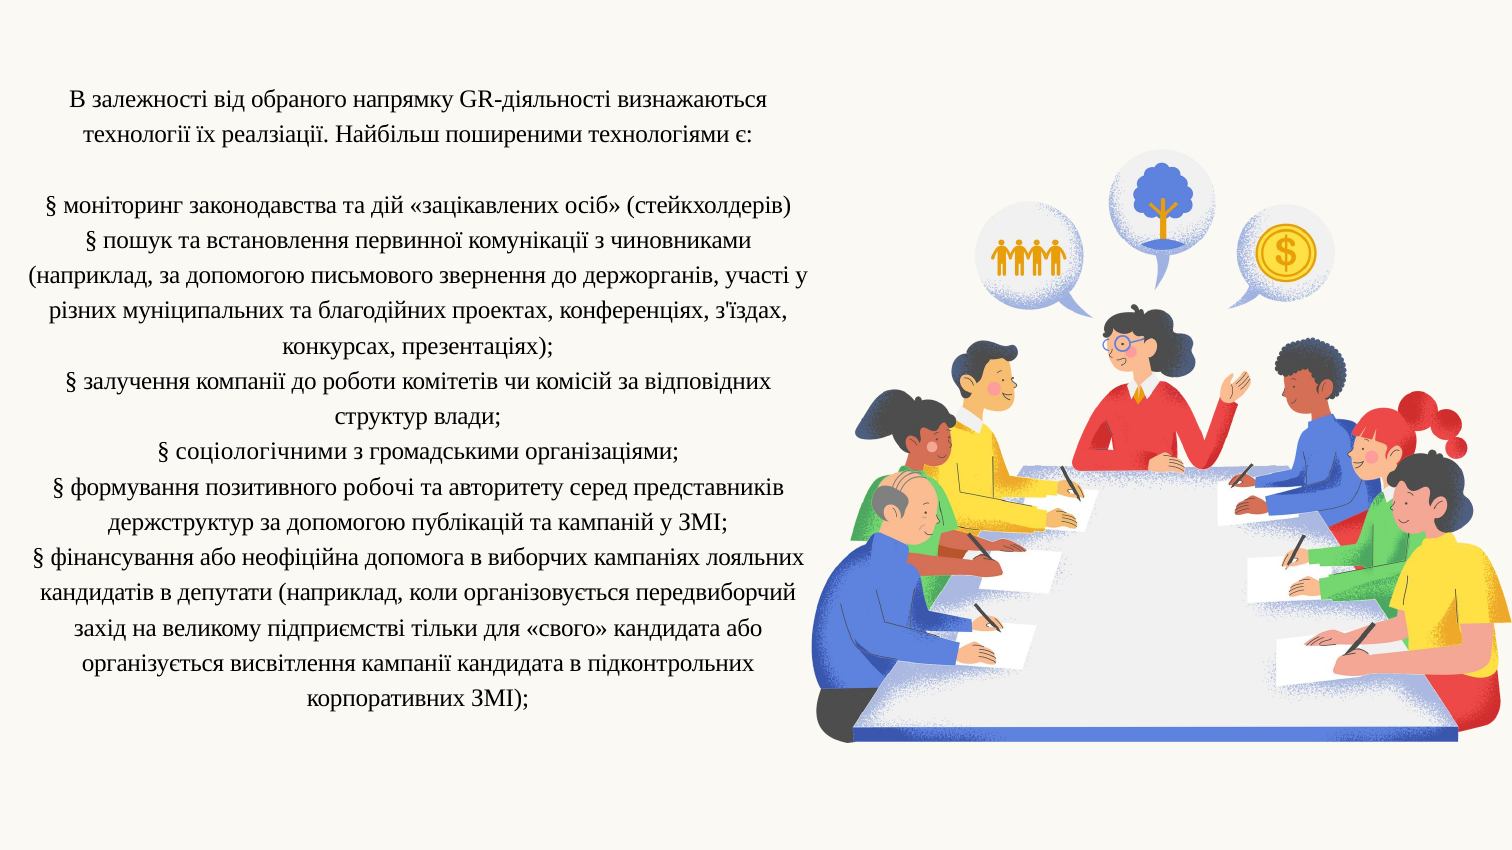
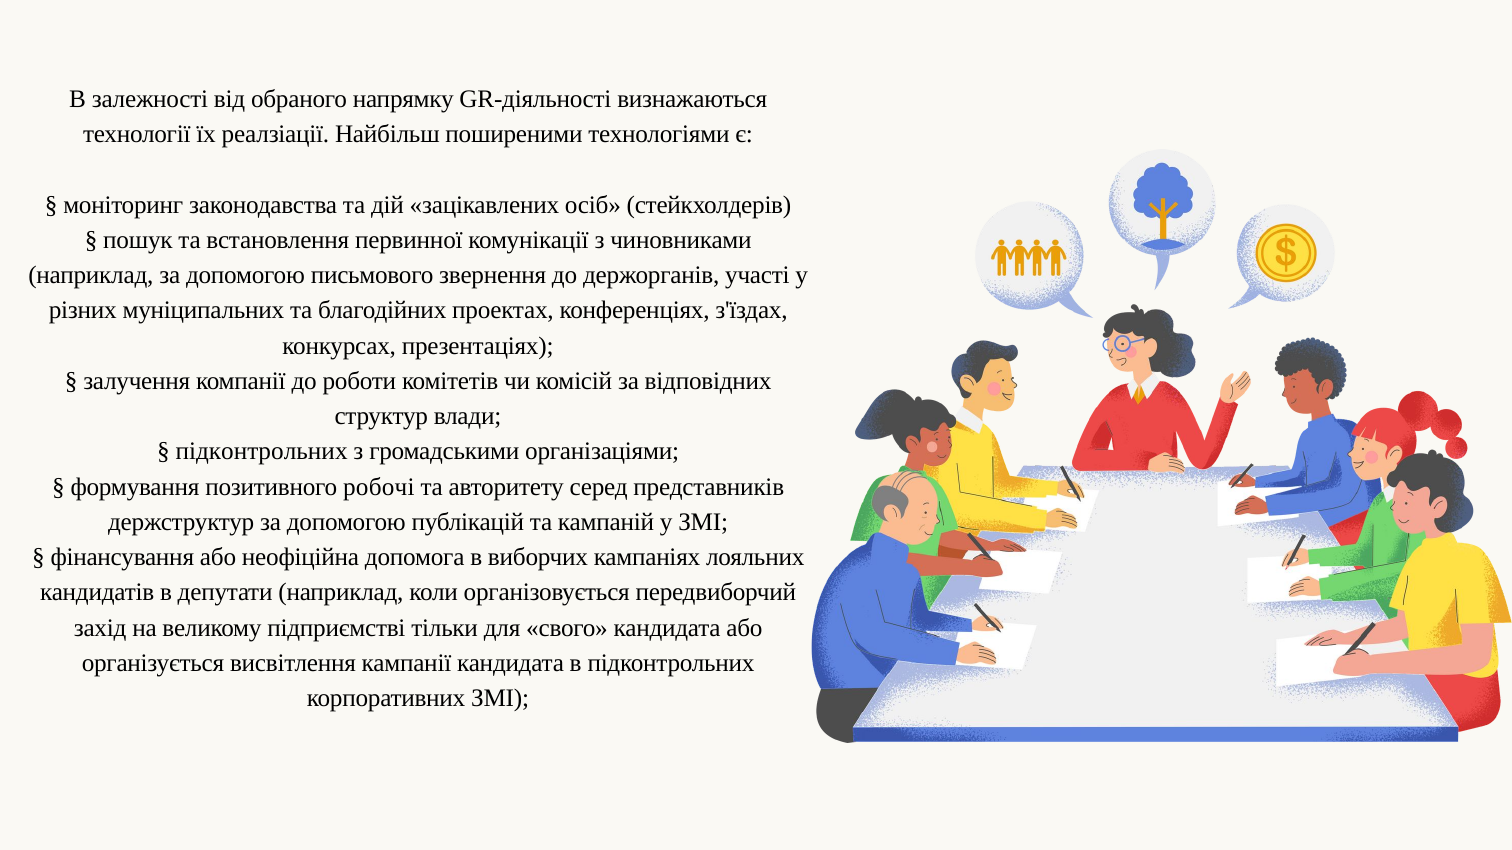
соціологічними at (261, 452): соціологічними -> підконтрольних
